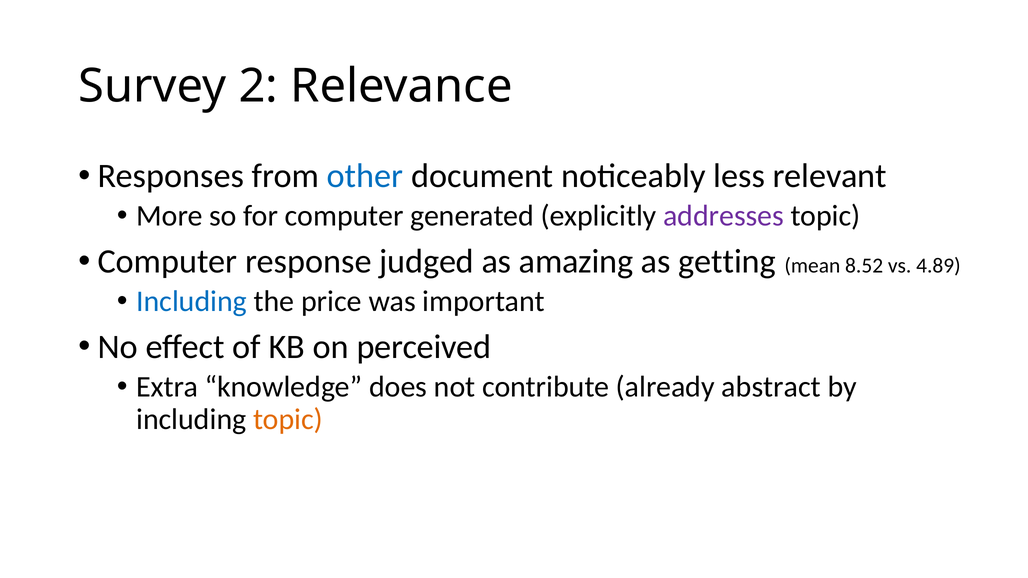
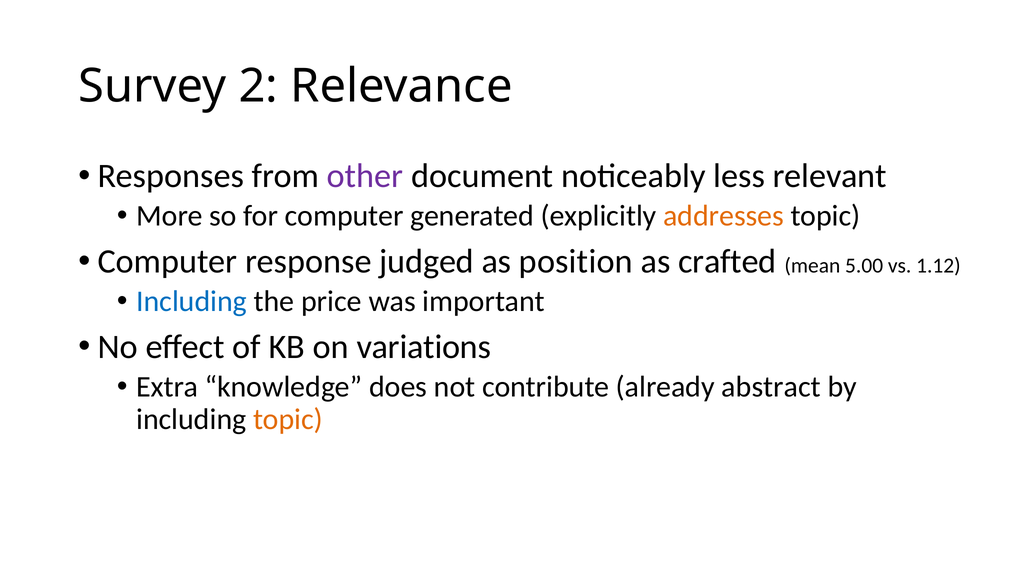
other colour: blue -> purple
addresses colour: purple -> orange
amazing: amazing -> position
getting: getting -> crafted
8.52: 8.52 -> 5.00
4.89: 4.89 -> 1.12
perceived: perceived -> variations
